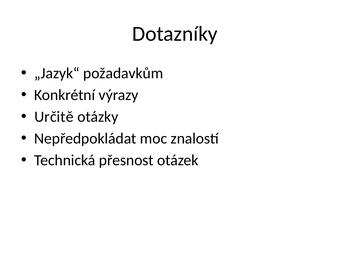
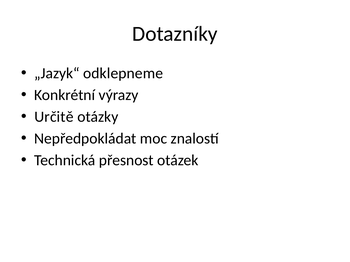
požadavkům: požadavkům -> odklepneme
